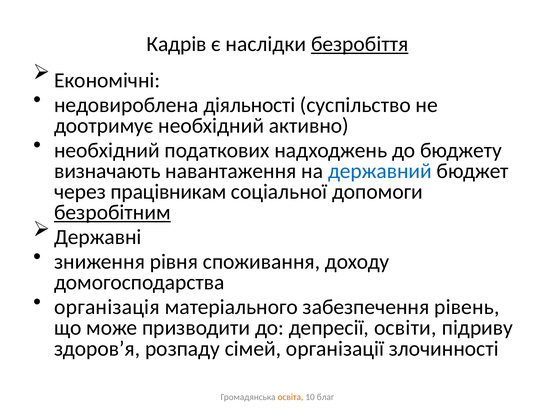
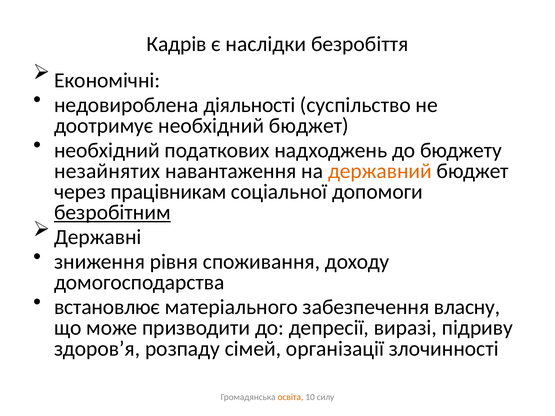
безробіття underline: present -> none
необхідний активно: активно -> бюджет
визначають: визначають -> незайнятих
державний colour: blue -> orange
організація: організація -> встановлює
рівень: рівень -> власну
освіти: освіти -> виразі
благ: благ -> силу
